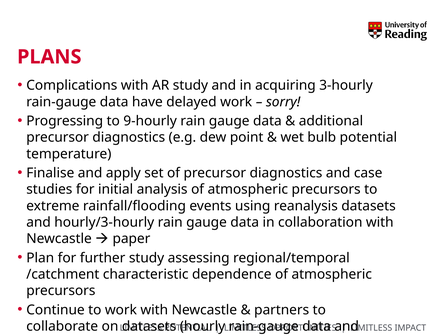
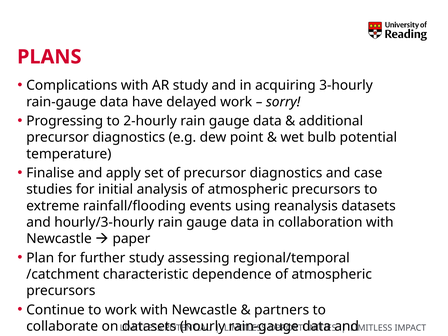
9-hourly: 9-hourly -> 2-hourly
